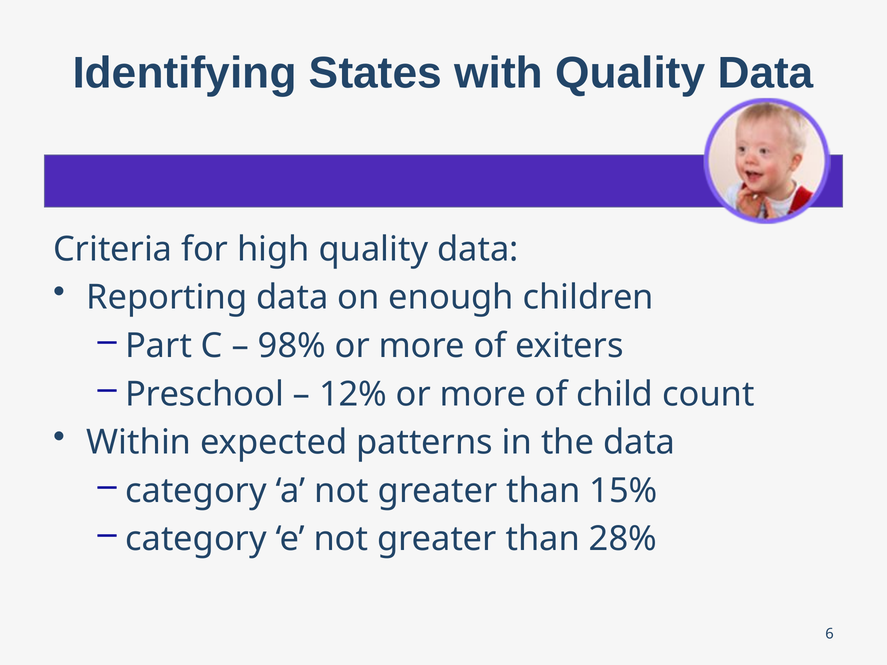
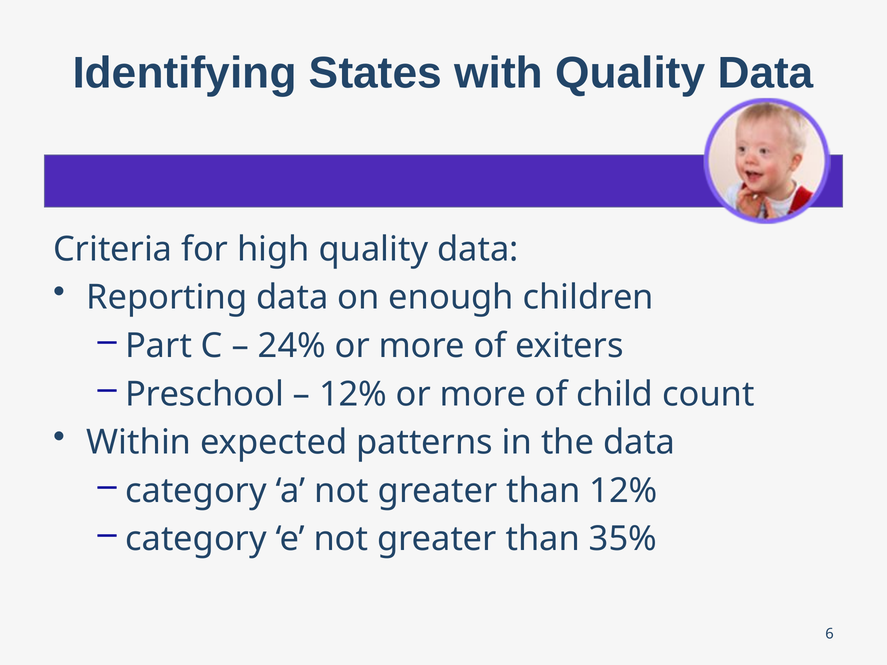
98%: 98% -> 24%
than 15%: 15% -> 12%
28%: 28% -> 35%
